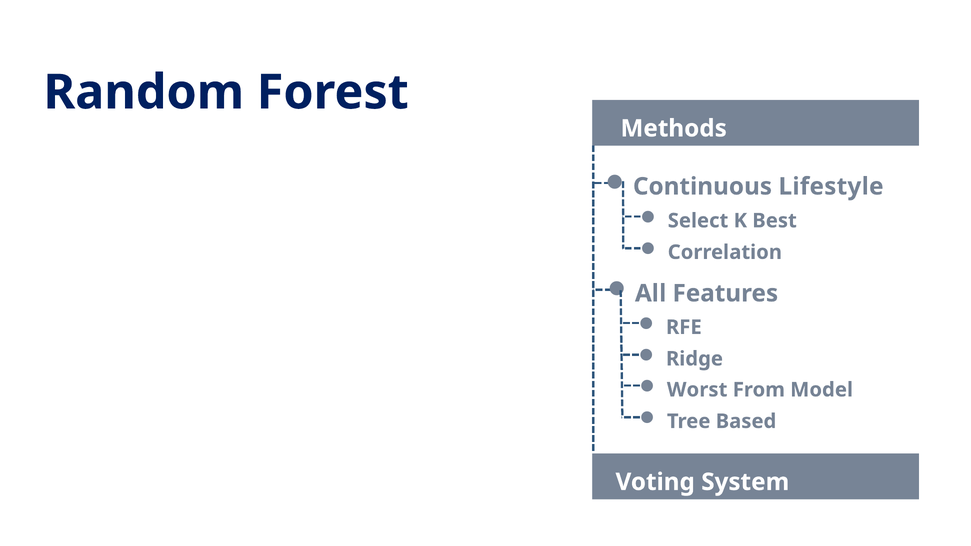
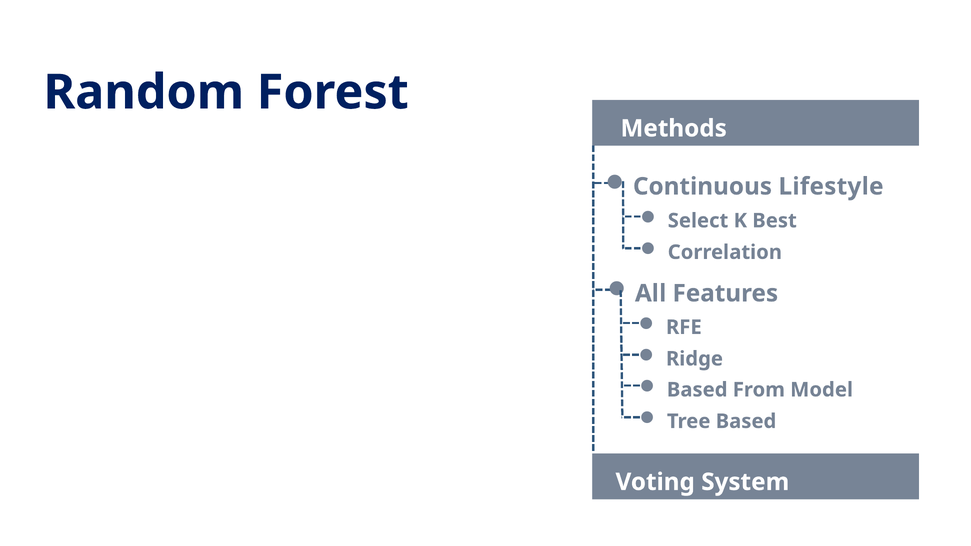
Worst at (697, 390): Worst -> Based
